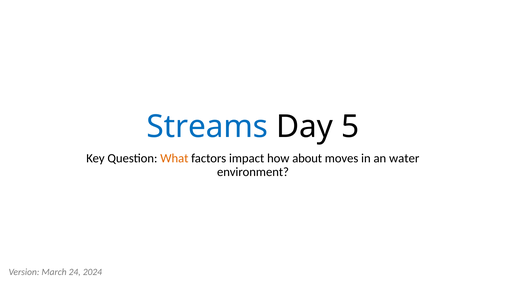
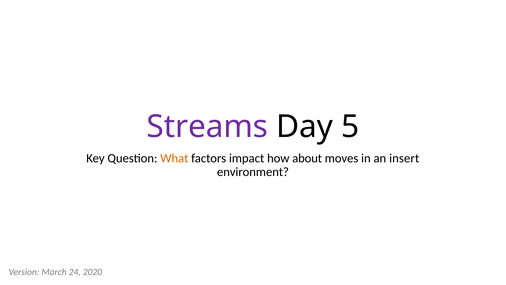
Streams colour: blue -> purple
water: water -> insert
2024: 2024 -> 2020
